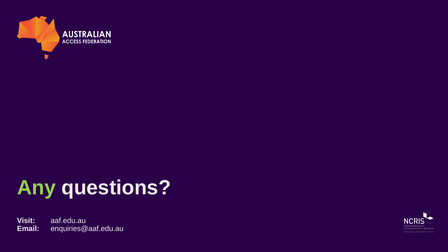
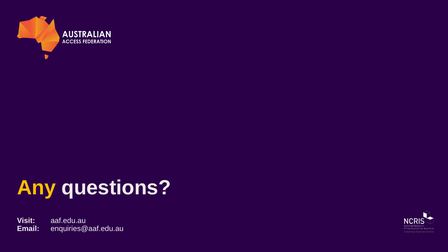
Any colour: light green -> yellow
